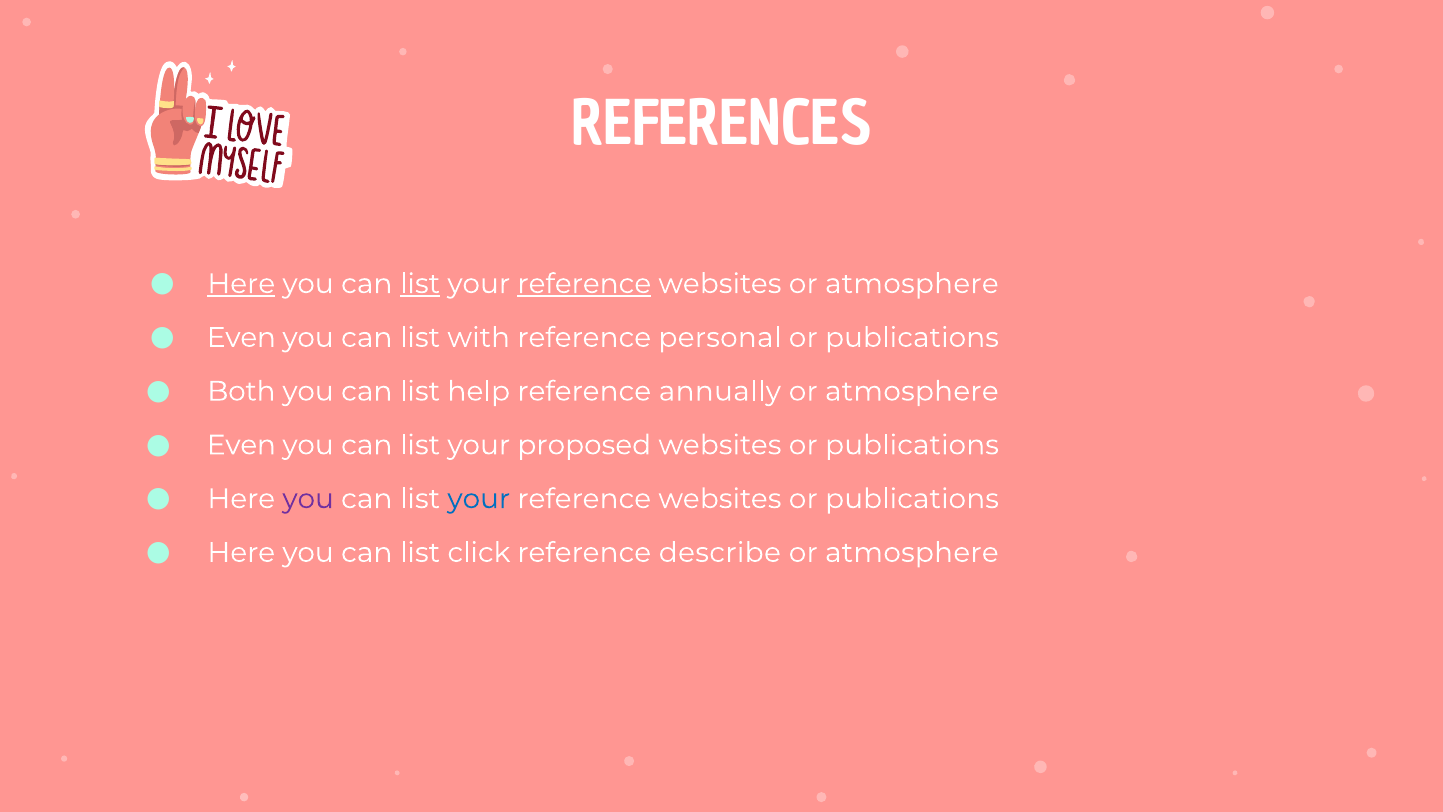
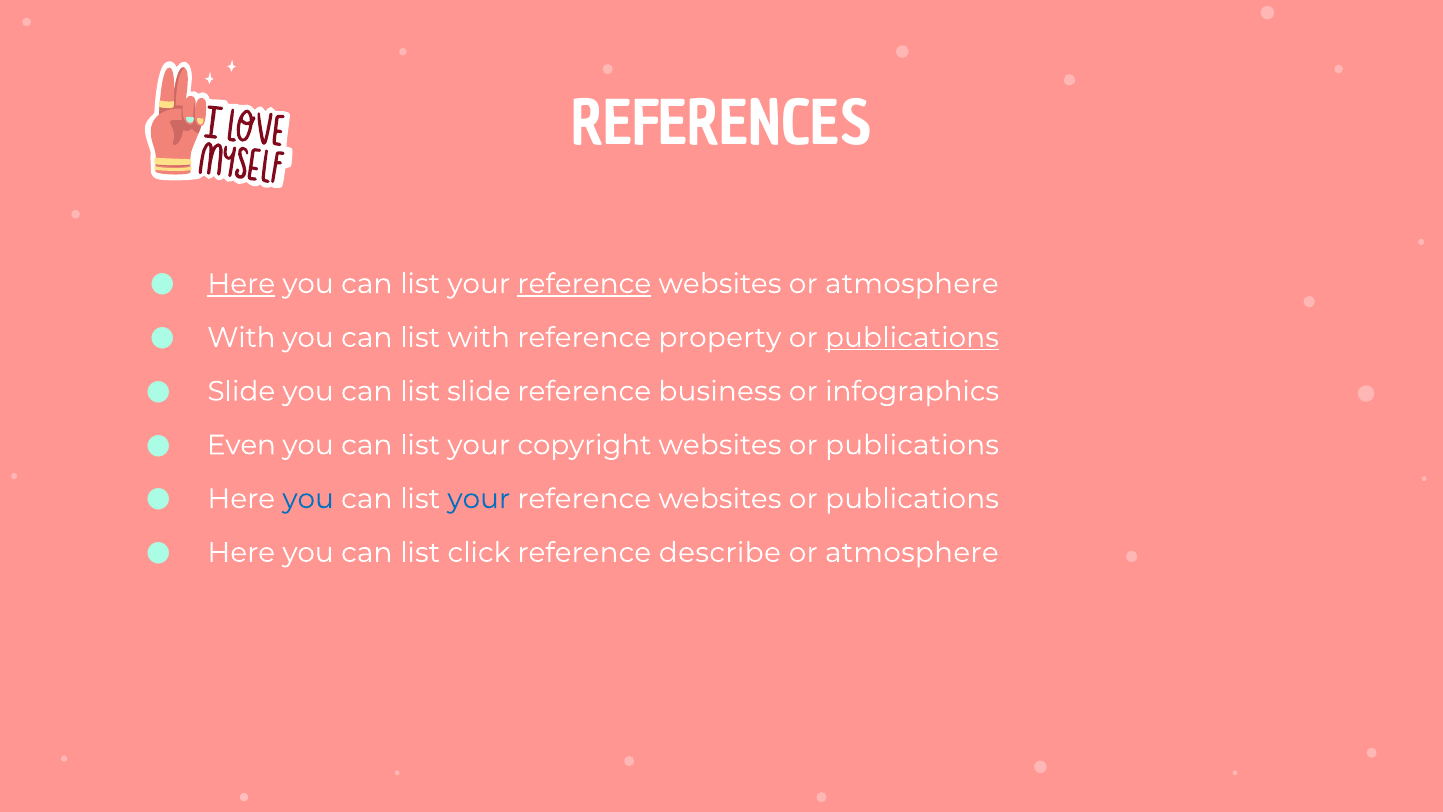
list at (420, 284) underline: present -> none
Even at (241, 337): Even -> With
personal: personal -> property
publications at (912, 337) underline: none -> present
Both at (241, 391): Both -> Slide
list help: help -> slide
annually: annually -> business
atmosphere at (912, 391): atmosphere -> infographics
proposed: proposed -> copyright
you at (308, 499) colour: purple -> blue
